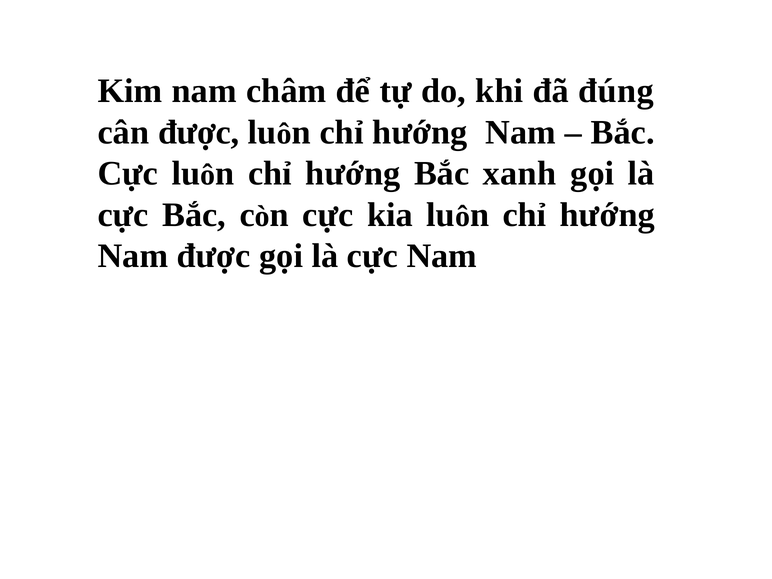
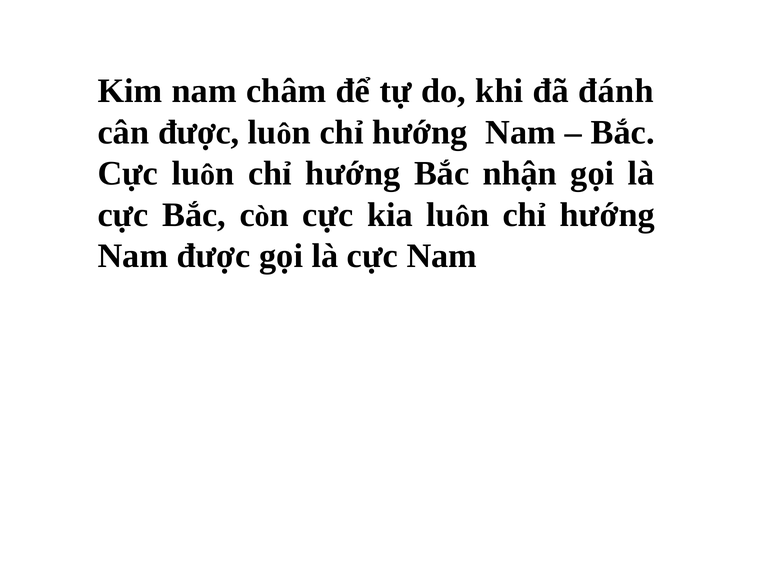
đúng: đúng -> đánh
xanh: xanh -> nhận
